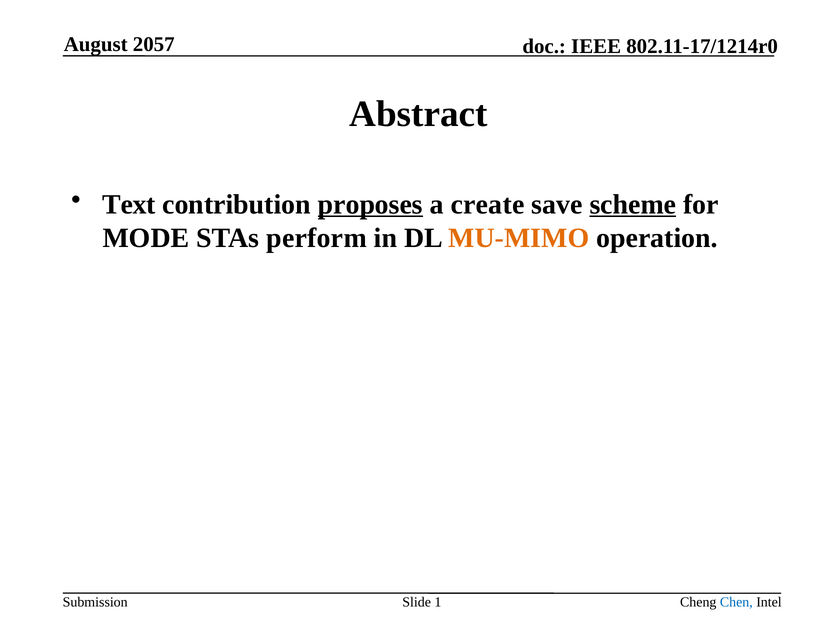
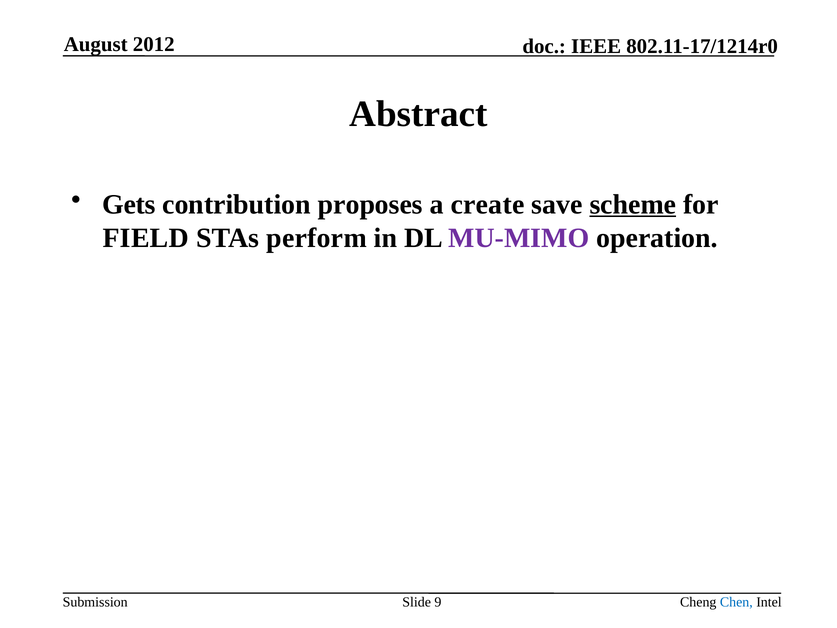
2057: 2057 -> 2012
Text: Text -> Gets
proposes underline: present -> none
MODE: MODE -> FIELD
MU-MIMO colour: orange -> purple
1: 1 -> 9
